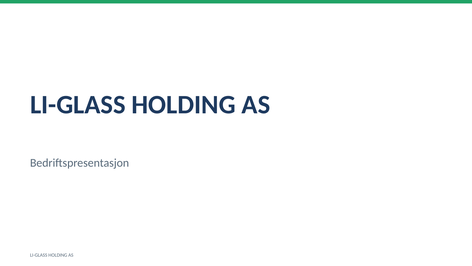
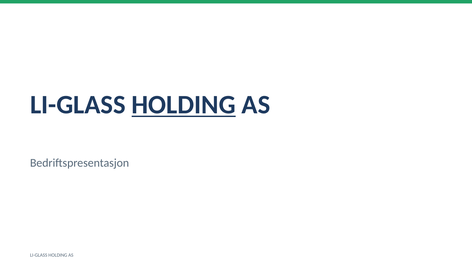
HOLDING at (184, 105) underline: none -> present
